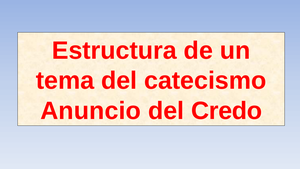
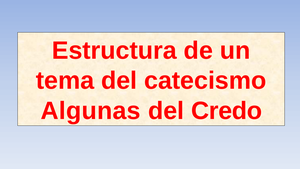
Anuncio: Anuncio -> Algunas
